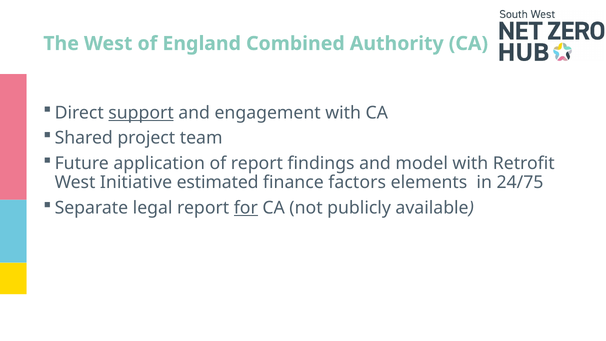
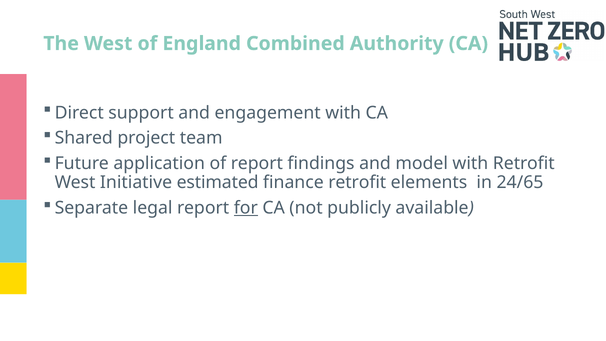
support underline: present -> none
finance factors: factors -> retrofit
24/75: 24/75 -> 24/65
